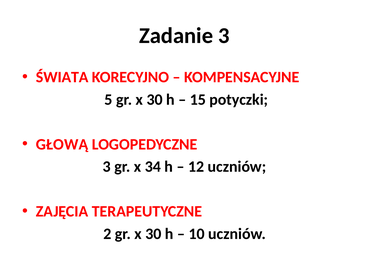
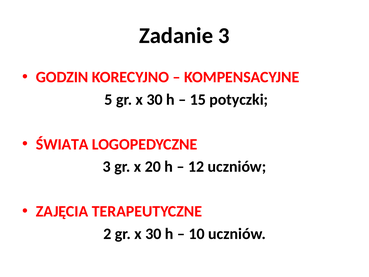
ŚWIATA: ŚWIATA -> GODZIN
GŁOWĄ: GŁOWĄ -> ŚWIATA
34: 34 -> 20
